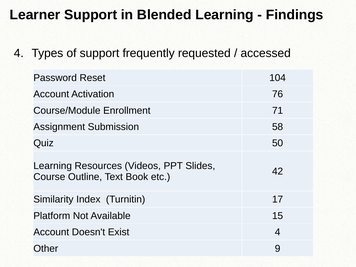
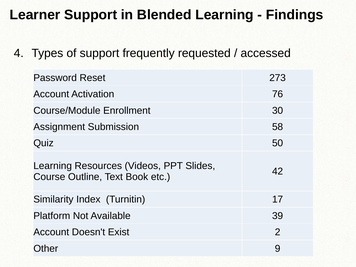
104: 104 -> 273
71: 71 -> 30
15: 15 -> 39
Exist 4: 4 -> 2
